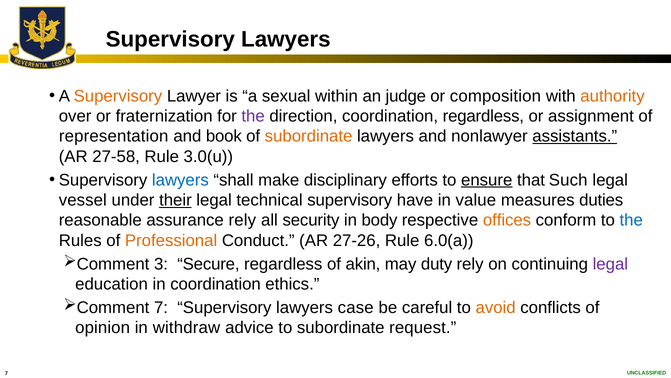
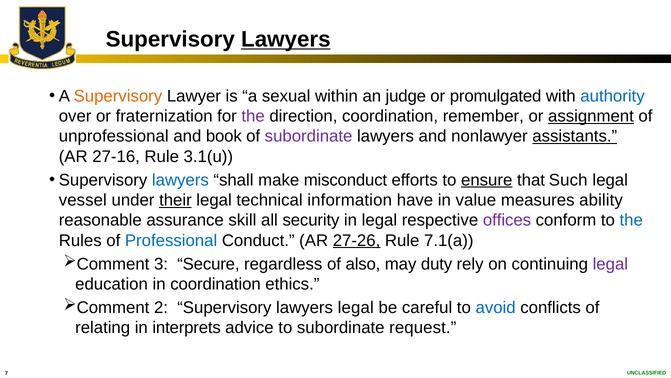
Lawyers at (286, 39) underline: none -> present
composition: composition -> promulgated
authority colour: orange -> blue
coordination regardless: regardless -> remember
assignment underline: none -> present
representation: representation -> unprofessional
subordinate at (309, 136) colour: orange -> purple
27-58: 27-58 -> 27-16
3.0(u: 3.0(u -> 3.1(u
disciplinary: disciplinary -> misconduct
technical supervisory: supervisory -> information
duties: duties -> ability
assurance rely: rely -> skill
in body: body -> legal
offices colour: orange -> purple
Professional colour: orange -> blue
27-26 underline: none -> present
6.0(a: 6.0(a -> 7.1(a
akin: akin -> also
7 at (161, 307): 7 -> 2
lawyers case: case -> legal
avoid colour: orange -> blue
opinion: opinion -> relating
withdraw: withdraw -> interprets
